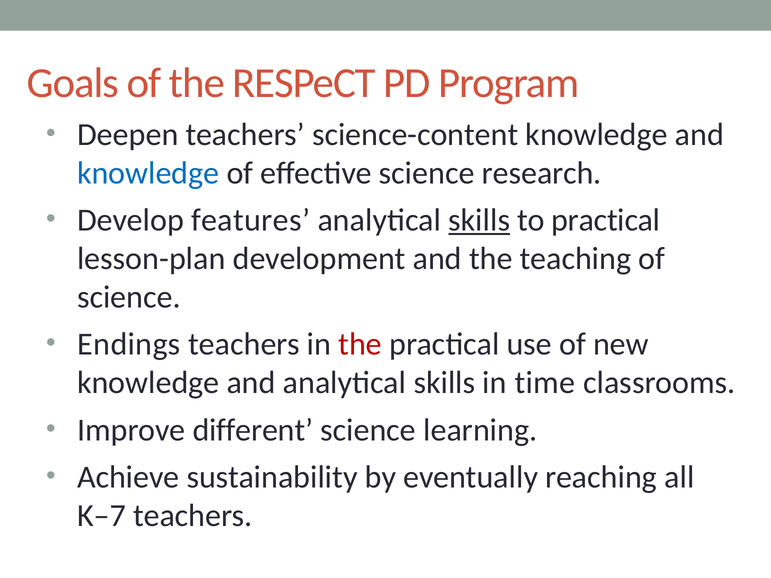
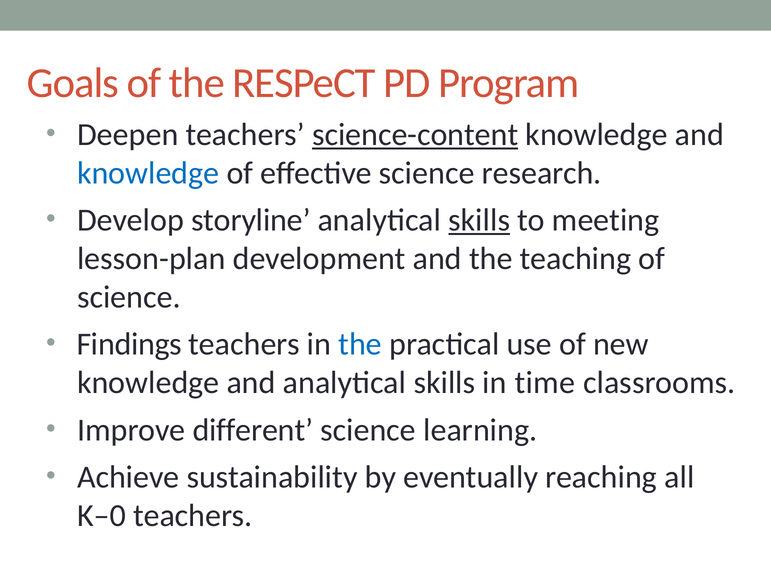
science-content underline: none -> present
features: features -> storyline
to practical: practical -> meeting
Endings: Endings -> Findings
the at (360, 344) colour: red -> blue
K–7: K–7 -> K–0
